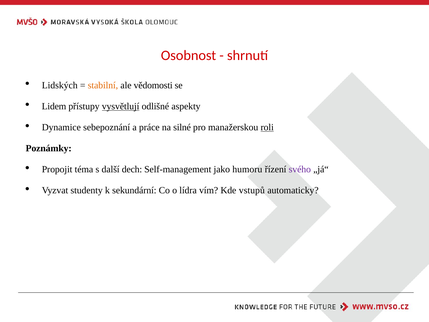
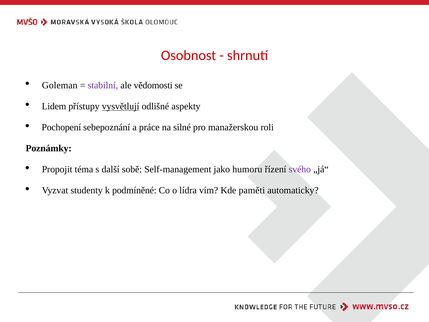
Lidských: Lidských -> Goleman
stabilní colour: orange -> purple
Dynamice: Dynamice -> Pochopení
roli underline: present -> none
dech: dech -> sobě
sekundární: sekundární -> podmíněné
vstupů: vstupů -> paměti
